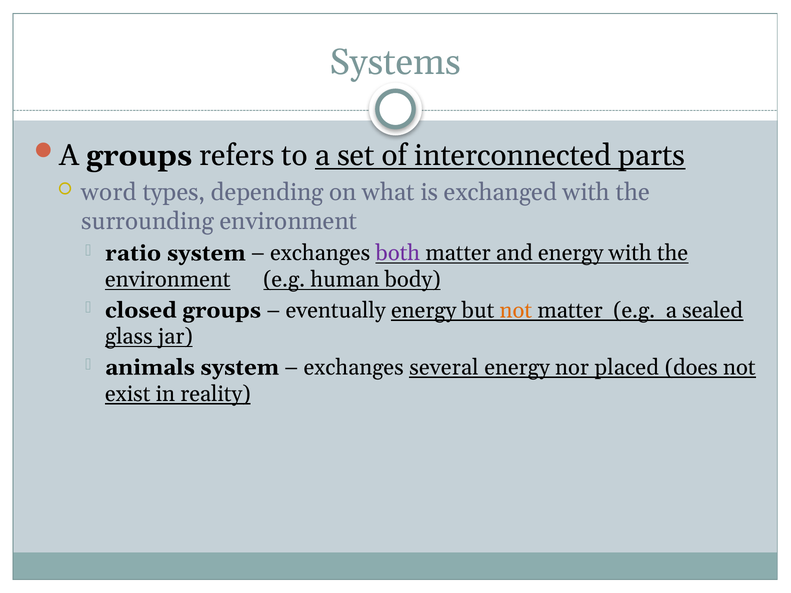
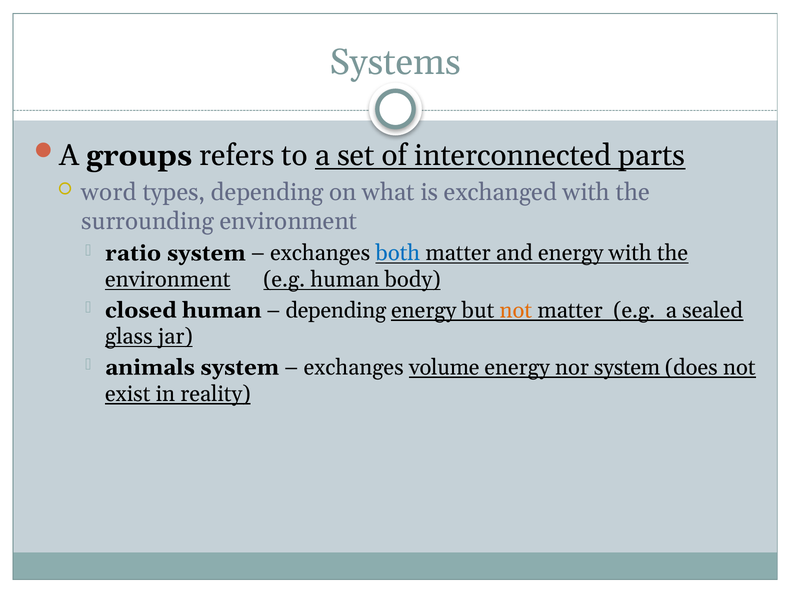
both colour: purple -> blue
closed groups: groups -> human
eventually at (336, 310): eventually -> depending
several: several -> volume
nor placed: placed -> system
